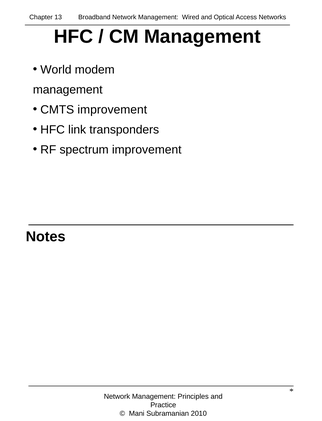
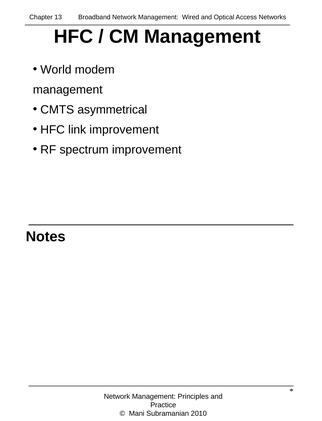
CMTS improvement: improvement -> asymmetrical
link transponders: transponders -> improvement
